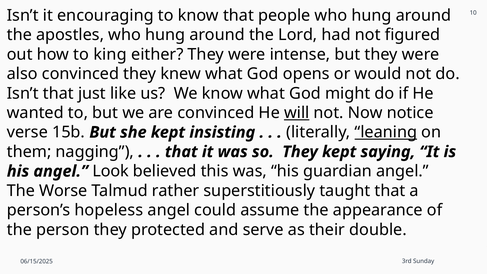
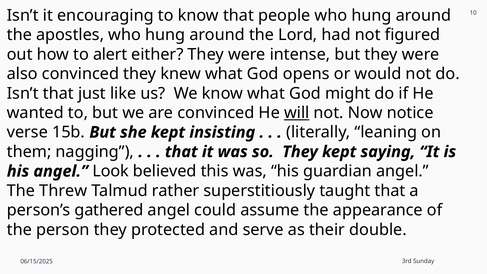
king: king -> alert
leaning underline: present -> none
Worse: Worse -> Threw
hopeless: hopeless -> gathered
